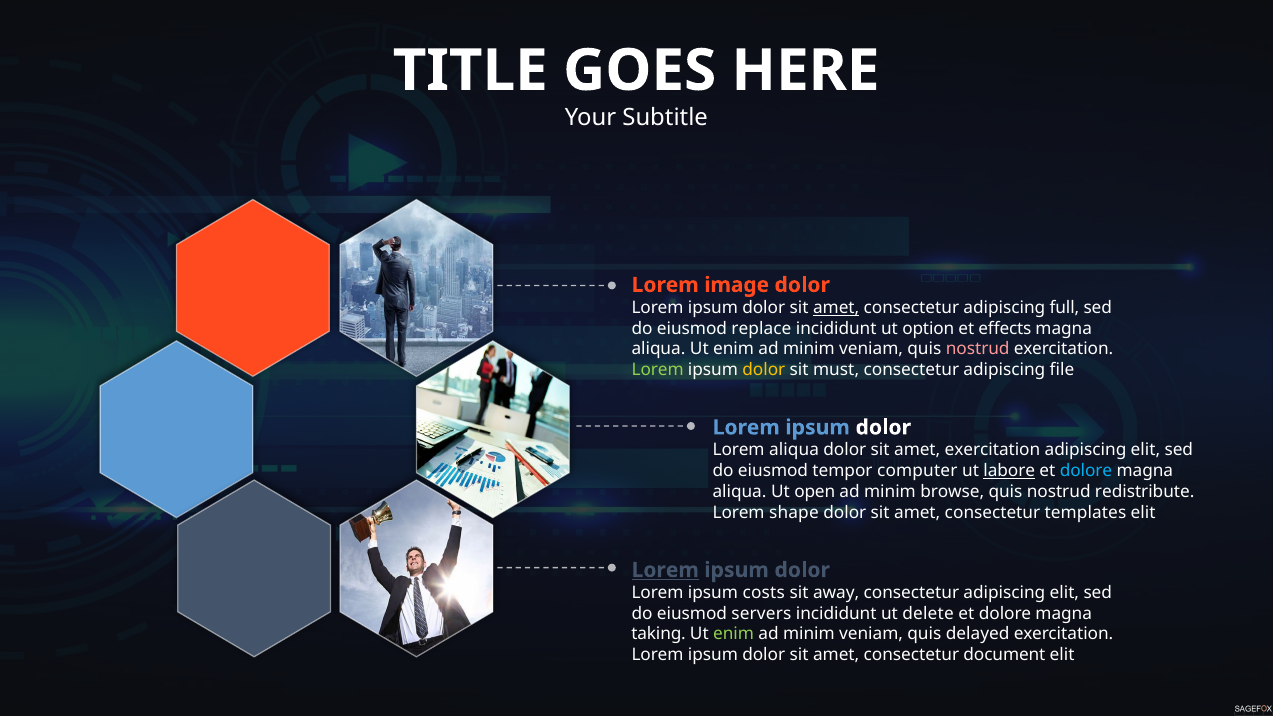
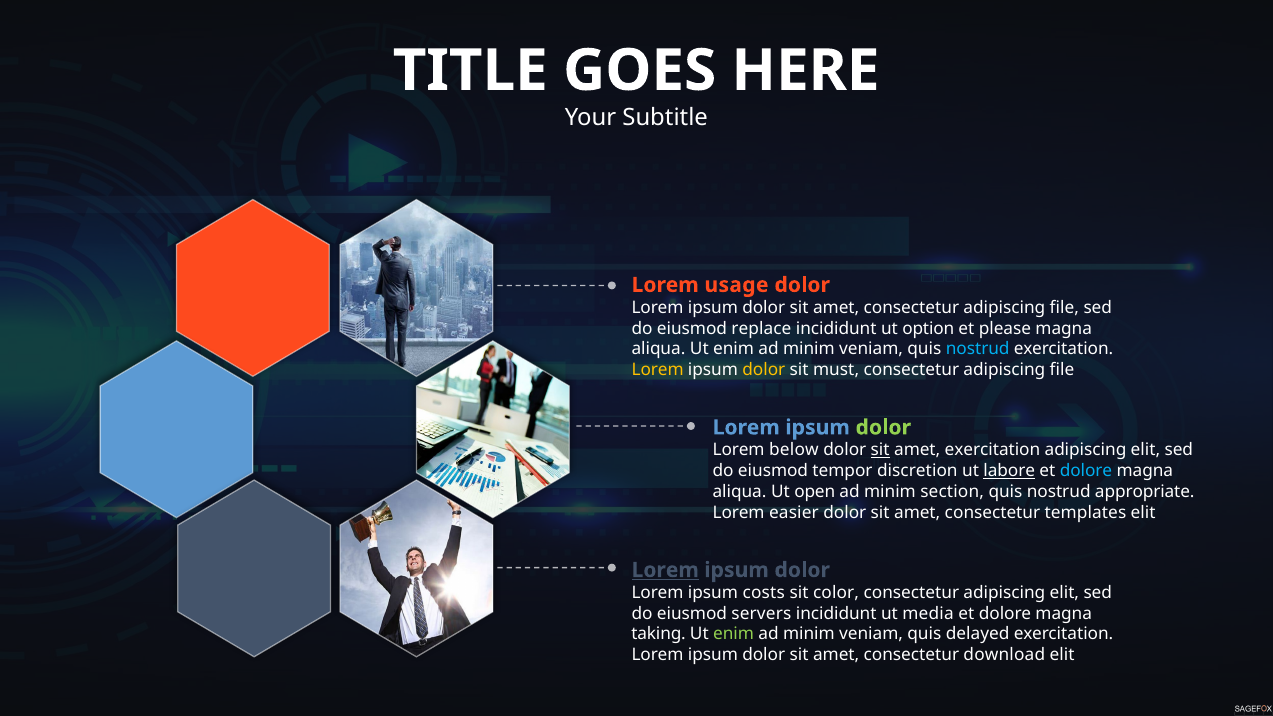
image: image -> usage
amet at (836, 308) underline: present -> none
full at (1064, 308): full -> file
effects: effects -> please
nostrud at (978, 349) colour: pink -> light blue
Lorem at (658, 370) colour: light green -> yellow
dolor at (883, 428) colour: white -> light green
Lorem aliqua: aliqua -> below
sit at (880, 450) underline: none -> present
computer: computer -> discretion
browse: browse -> section
redistribute: redistribute -> appropriate
shape: shape -> easier
away: away -> color
delete: delete -> media
document: document -> download
